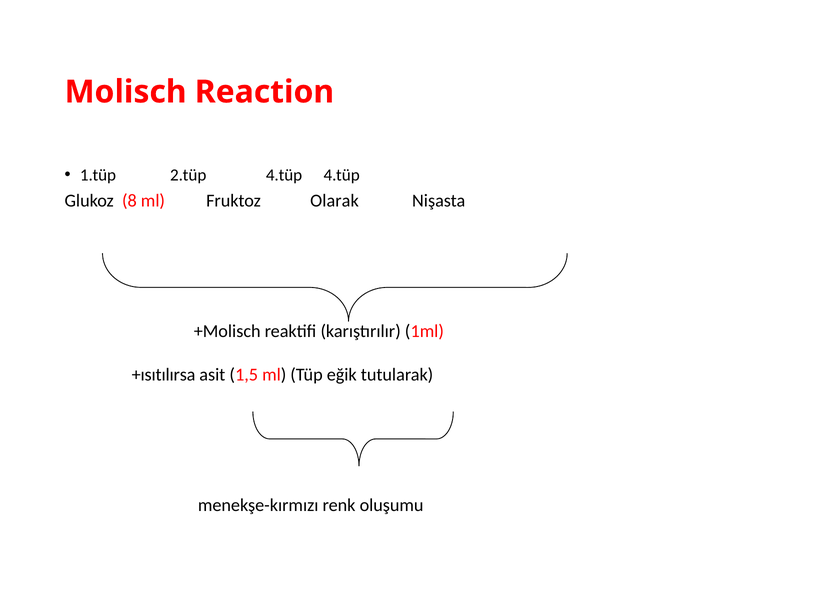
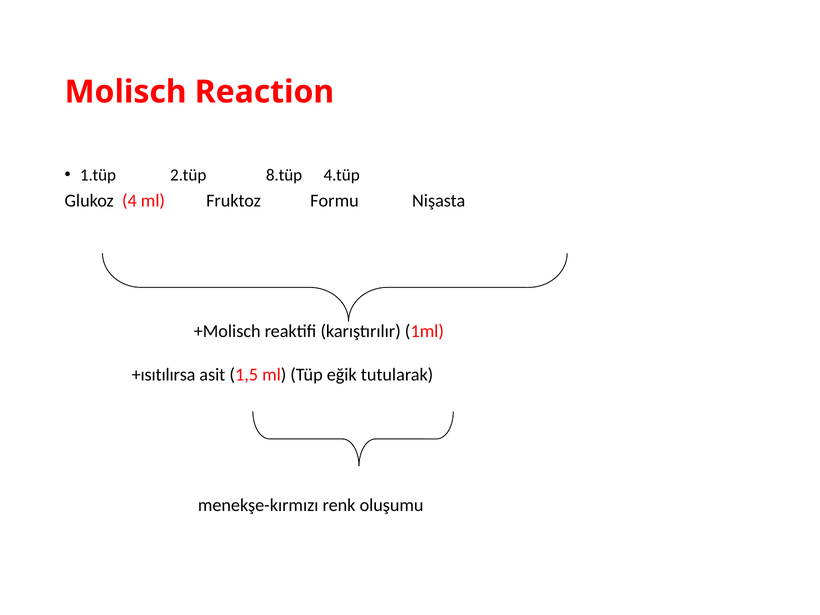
2.tüp 4.tüp: 4.tüp -> 8.tüp
8: 8 -> 4
Olarak: Olarak -> Formu
